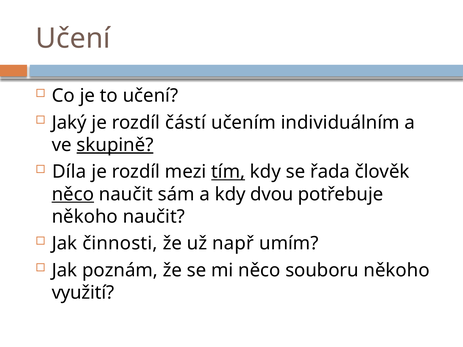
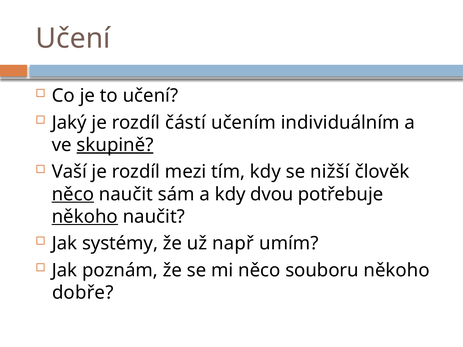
Díla: Díla -> Vaší
tím underline: present -> none
řada: řada -> nižší
někoho at (85, 217) underline: none -> present
činnosti: činnosti -> systémy
využití: využití -> dobře
